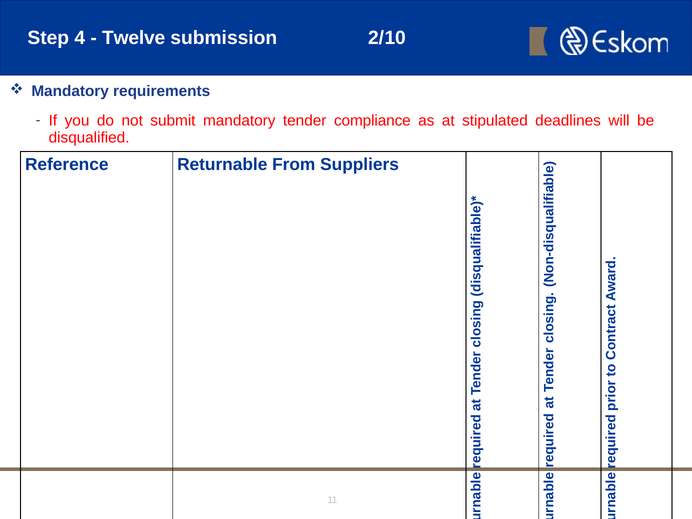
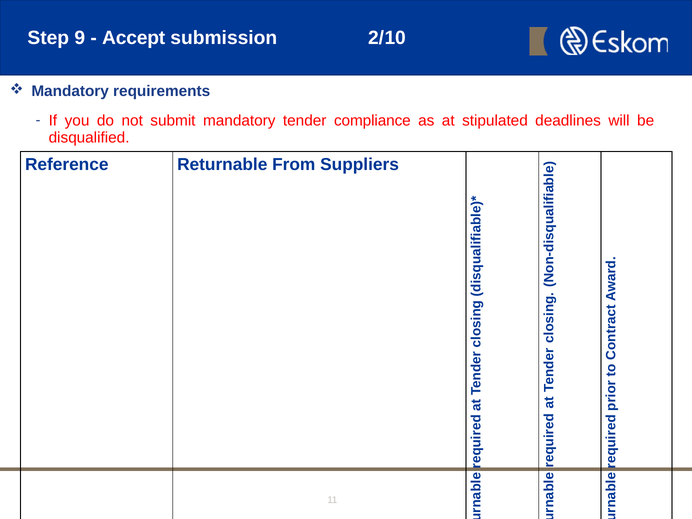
4: 4 -> 9
Twelve: Twelve -> Accept
